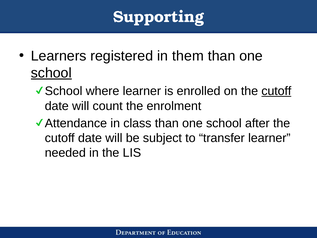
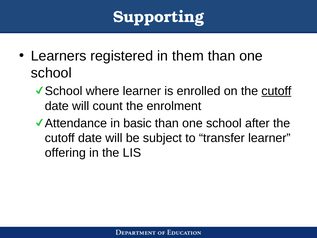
school at (51, 73) underline: present -> none
class: class -> basic
needed: needed -> offering
